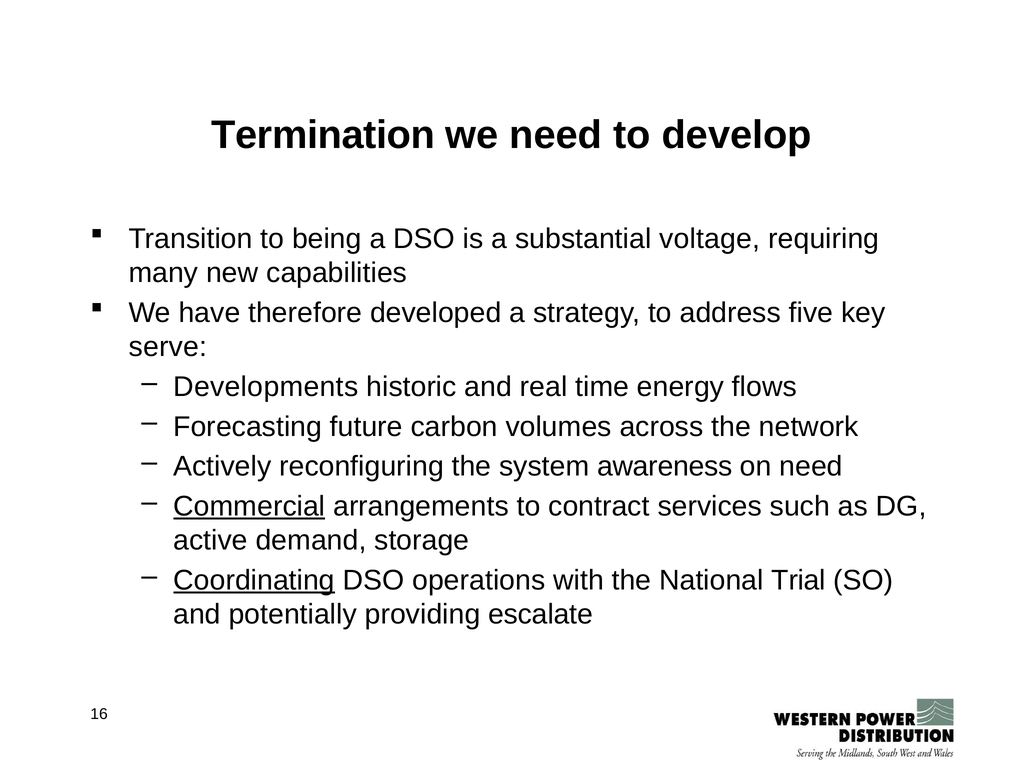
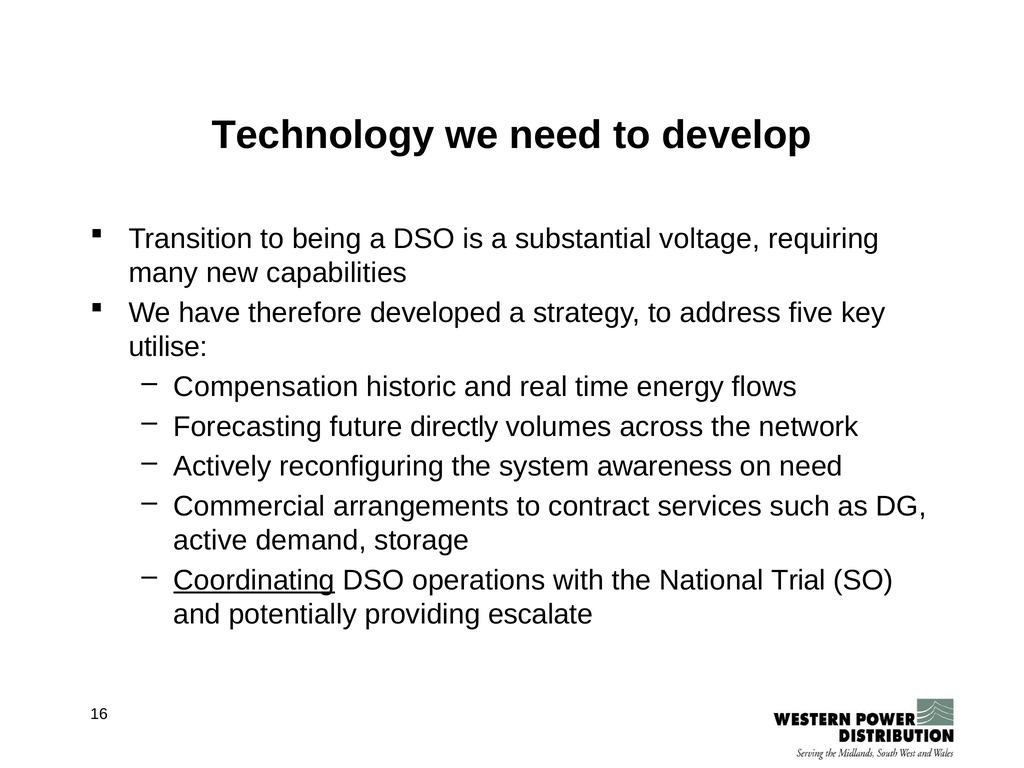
Termination: Termination -> Technology
serve: serve -> utilise
Developments: Developments -> Compensation
carbon: carbon -> directly
Commercial underline: present -> none
